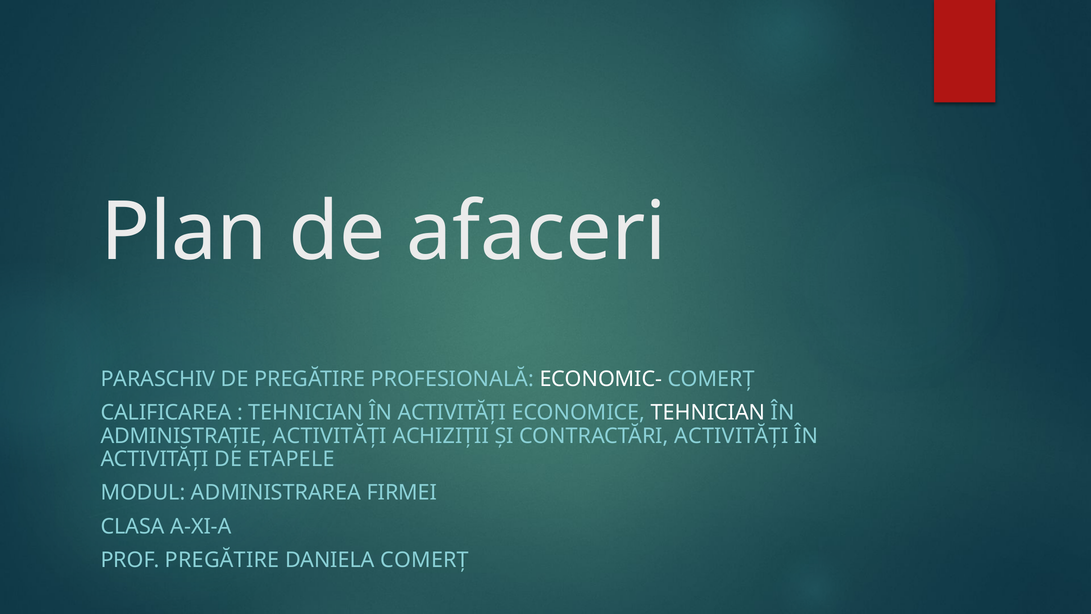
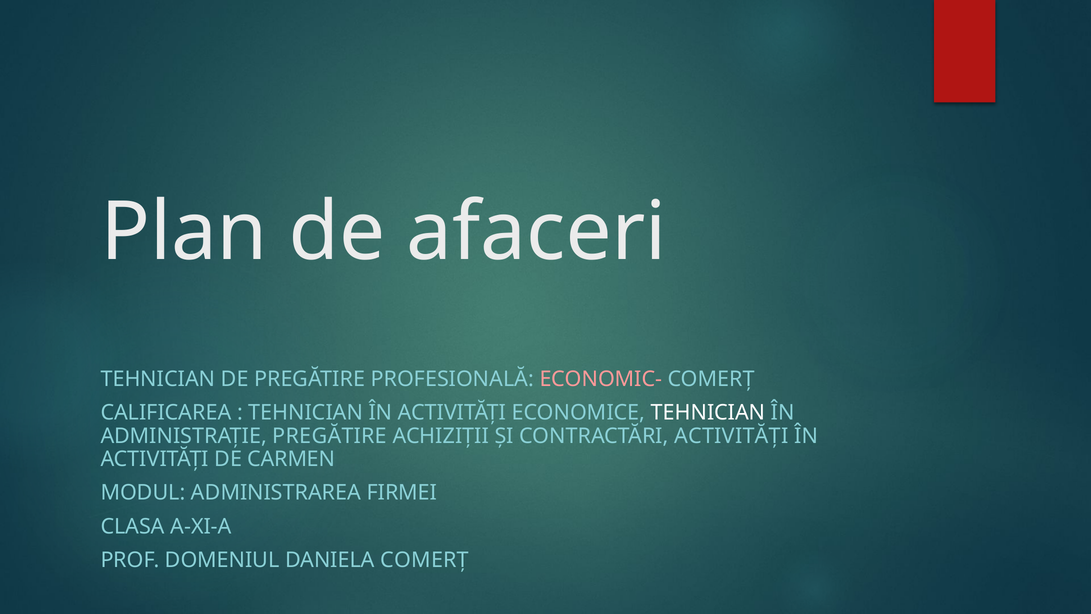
PARASCHIV at (158, 379): PARASCHIV -> TEHNICIAN
ECONOMIC- colour: white -> pink
ADMINISTRAȚIE ACTIVITĂȚI: ACTIVITĂȚI -> PREGĂTIRE
ETAPELE: ETAPELE -> CARMEN
PROF PREGĂTIRE: PREGĂTIRE -> DOMENIUL
